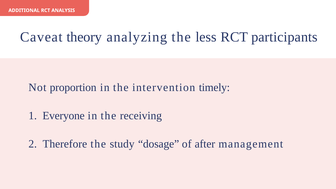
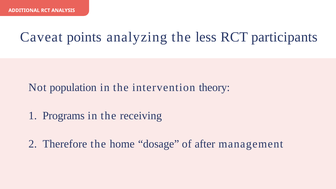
theory: theory -> points
proportion: proportion -> population
timely: timely -> theory
Everyone: Everyone -> Programs
study: study -> home
